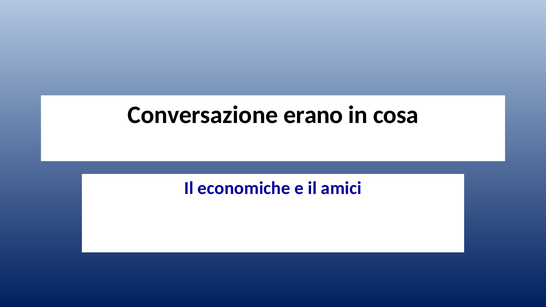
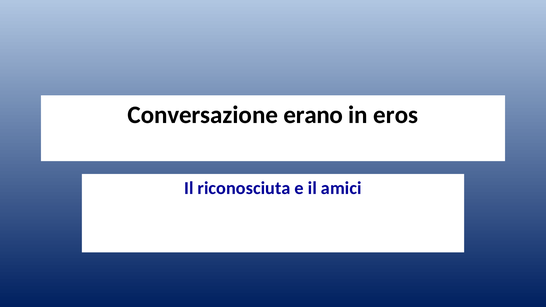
cosa: cosa -> eros
economiche: economiche -> riconosciuta
